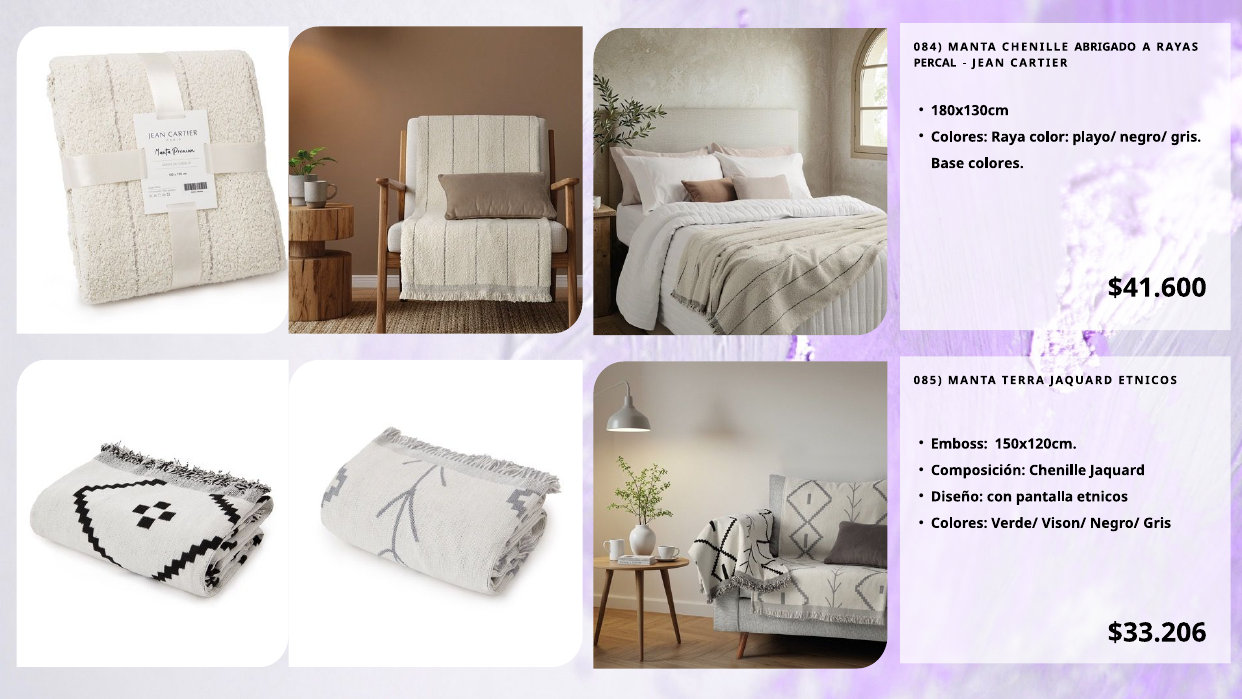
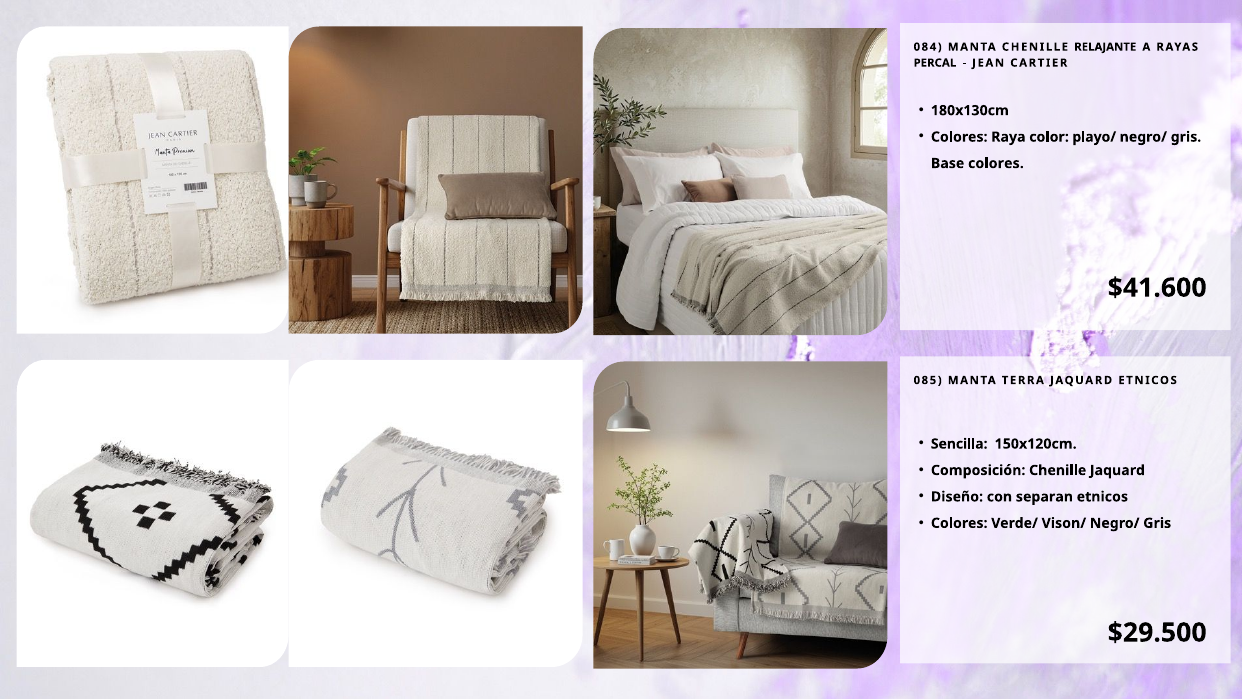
ABRIGADO: ABRIGADO -> RELAJANTE
Emboss: Emboss -> Sencilla
pantalla: pantalla -> separan
$33.206: $33.206 -> $29.500
